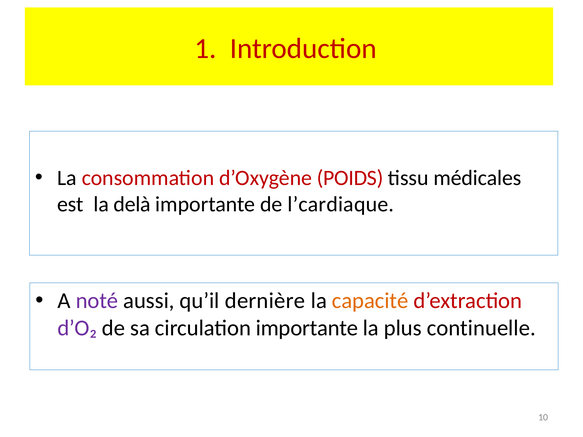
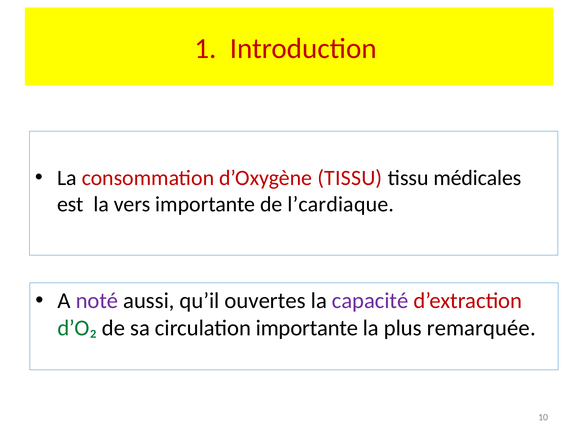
d’Oxygène POIDS: POIDS -> TISSU
delà: delà -> vers
dernière: dernière -> ouvertes
capacité colour: orange -> purple
d’O₂ colour: purple -> green
continuelle: continuelle -> remarquée
